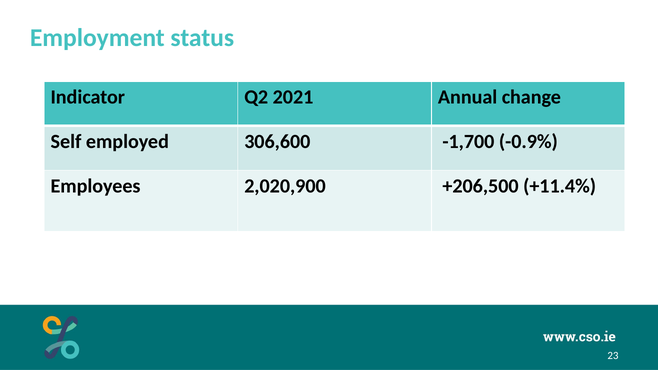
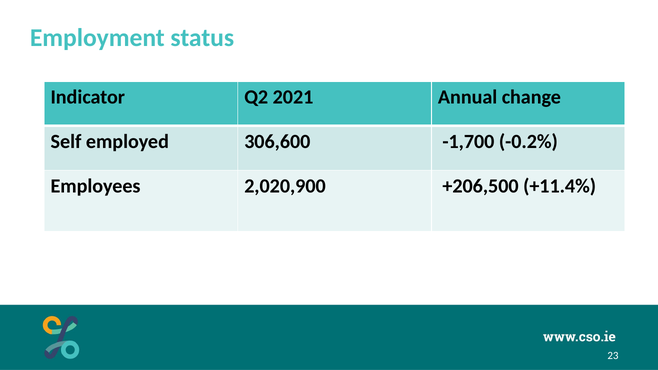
-0.9%: -0.9% -> -0.2%
